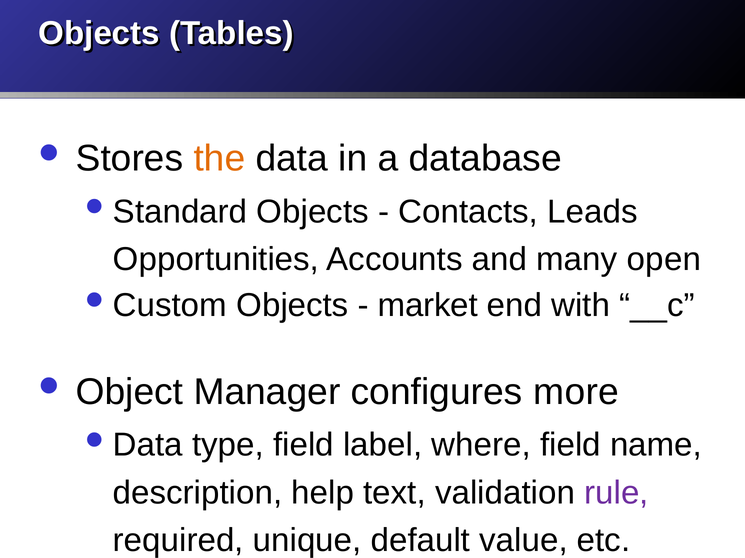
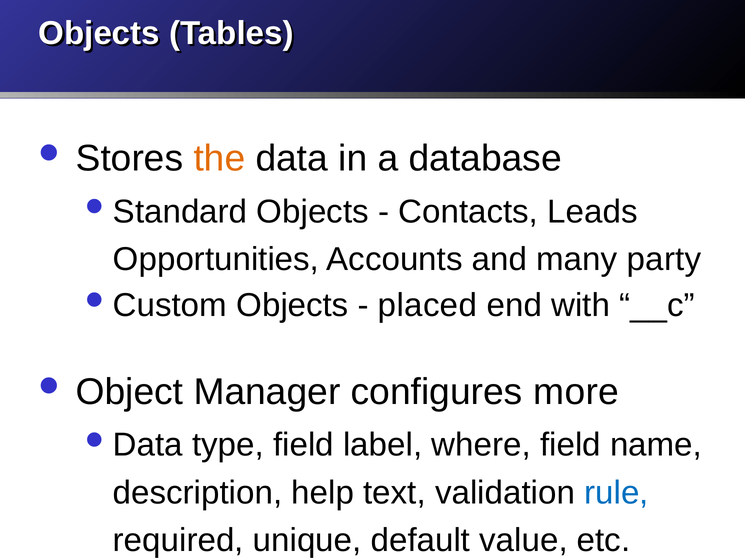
open: open -> party
market: market -> placed
rule colour: purple -> blue
